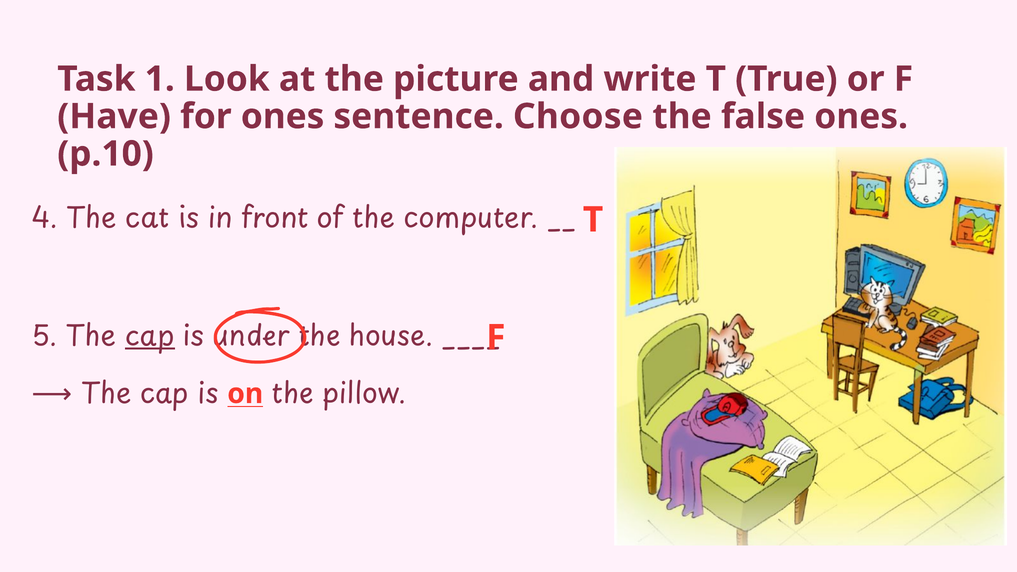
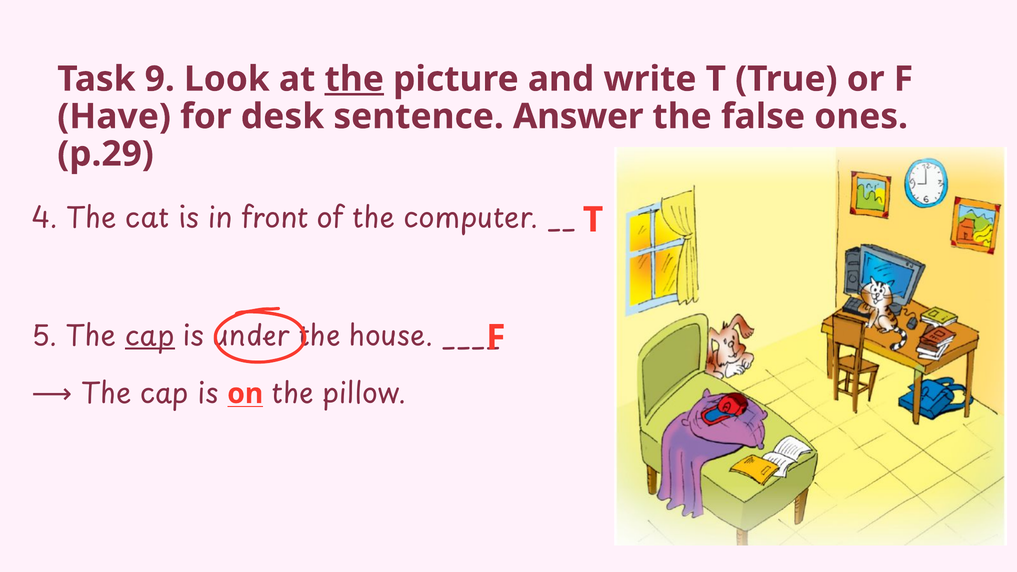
1: 1 -> 9
the at (354, 79) underline: none -> present
for ones: ones -> desk
Choose: Choose -> Answer
p.10: p.10 -> p.29
